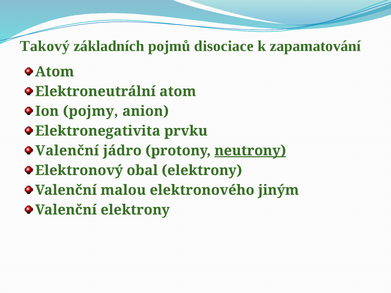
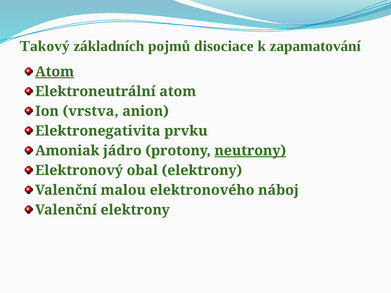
Atom at (55, 72) underline: none -> present
pojmy: pojmy -> vrstva
Valenční at (67, 151): Valenční -> Amoniak
jiným: jiným -> náboj
